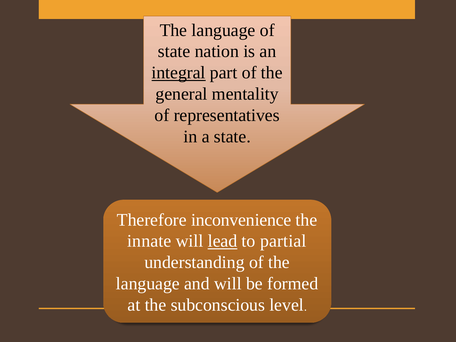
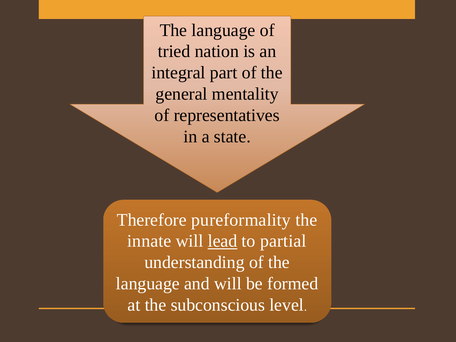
state at (174, 51): state -> tried
integral underline: present -> none
inconvenience: inconvenience -> pureformality
